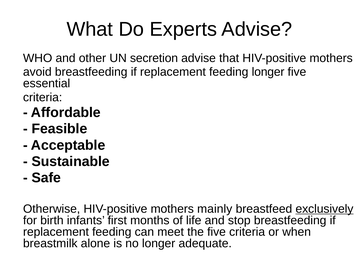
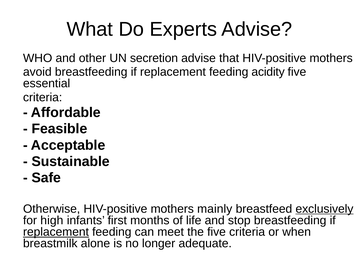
feeding longer: longer -> acidity
birth: birth -> high
replacement at (56, 231) underline: none -> present
